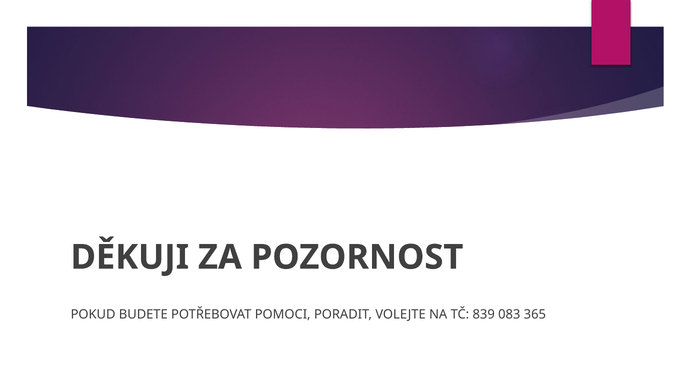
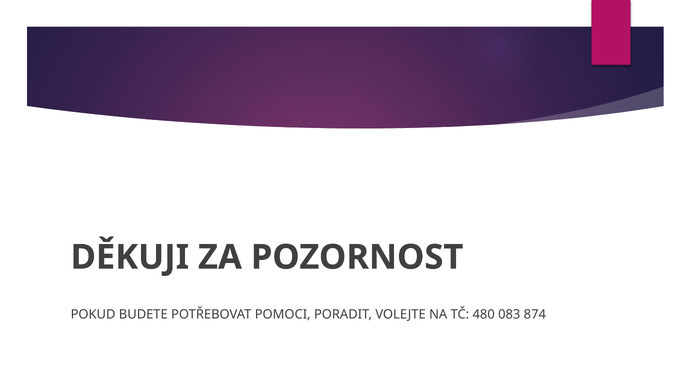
839: 839 -> 480
365: 365 -> 874
